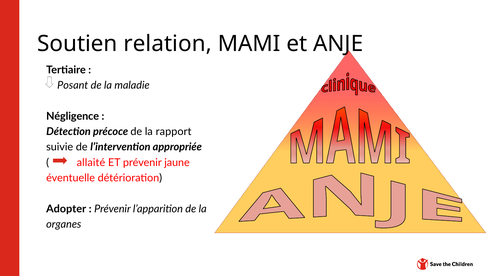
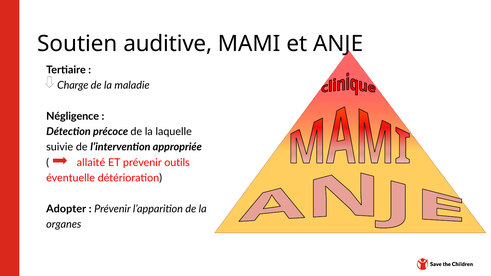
relation: relation -> auditive
Posant: Posant -> Charge
rapport: rapport -> laquelle
jaune: jaune -> outils
